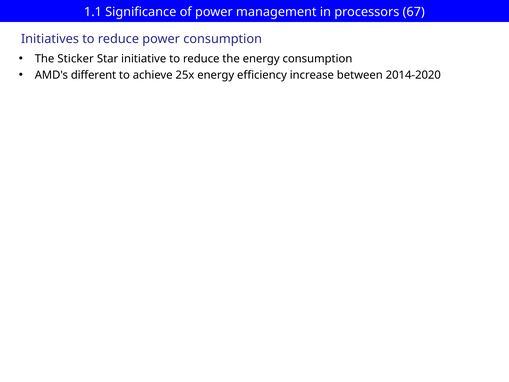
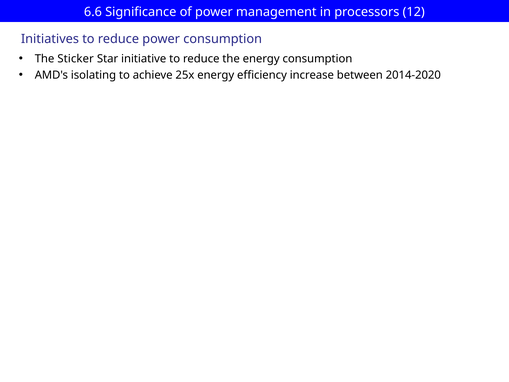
1.1: 1.1 -> 6.6
67: 67 -> 12
different: different -> isolating
